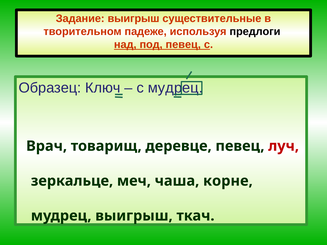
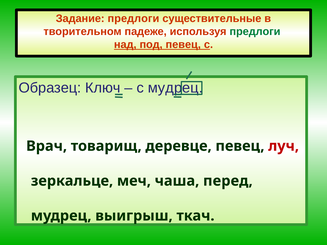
Задание выигрыш: выигрыш -> предлоги
предлоги at (255, 32) colour: black -> green
корне: корне -> перед
